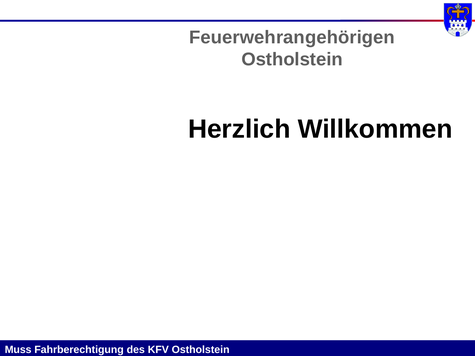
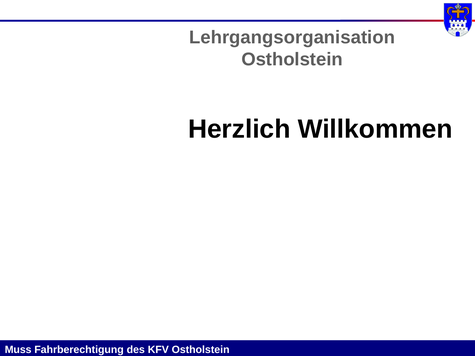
Feuerwehrangehörigen: Feuerwehrangehörigen -> Lehrgangsorganisation
